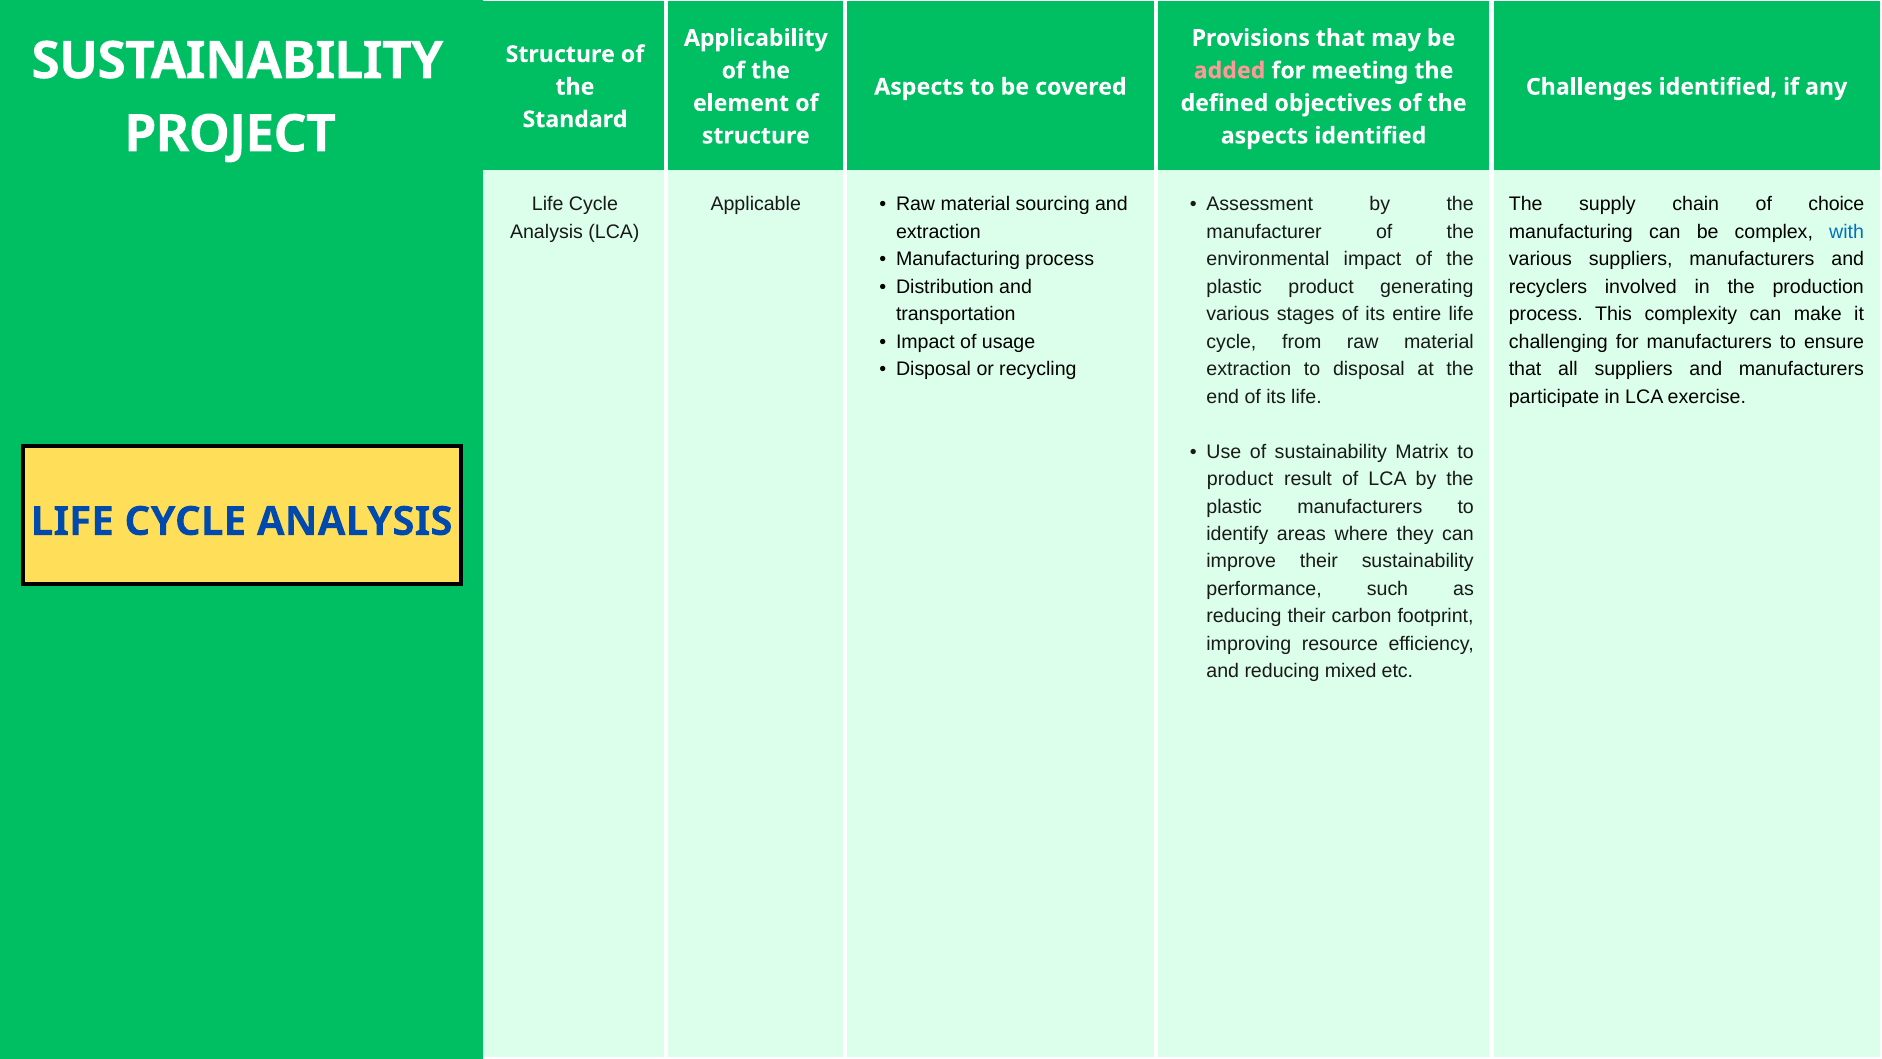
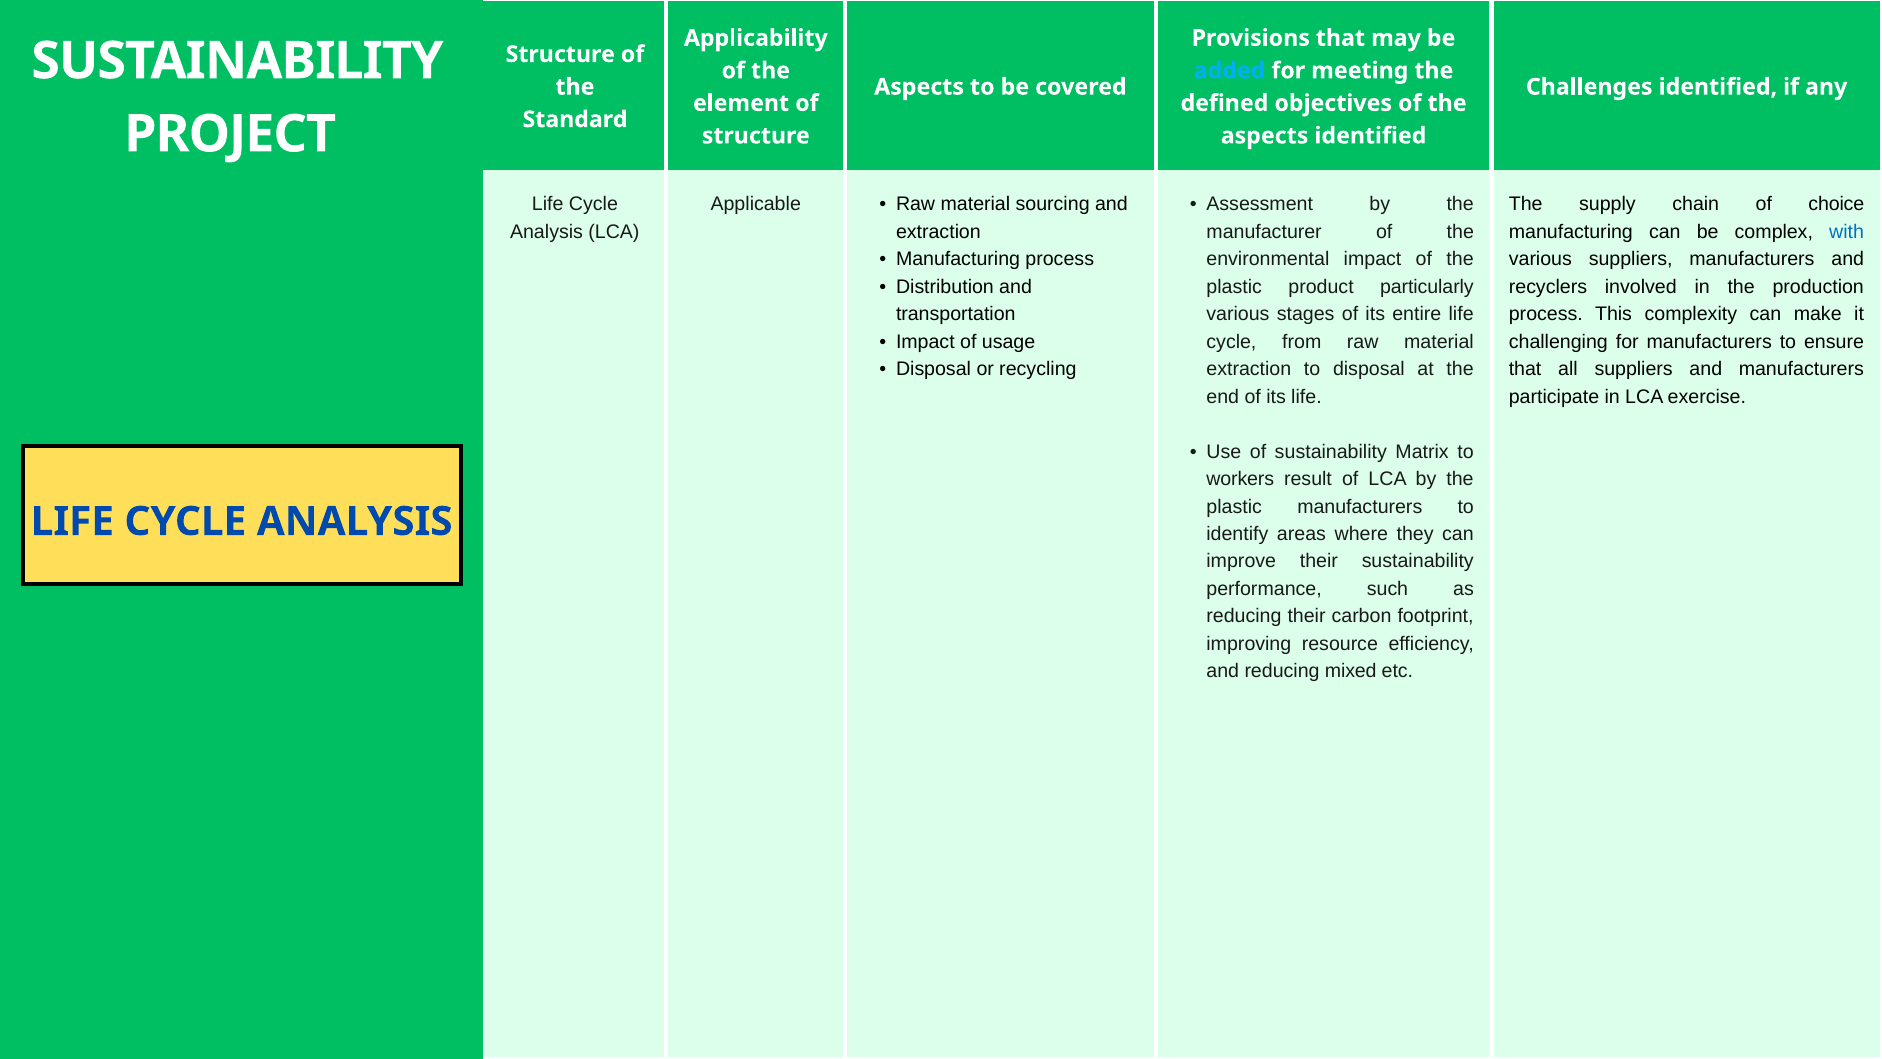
added colour: pink -> light blue
generating: generating -> particularly
product at (1240, 479): product -> workers
